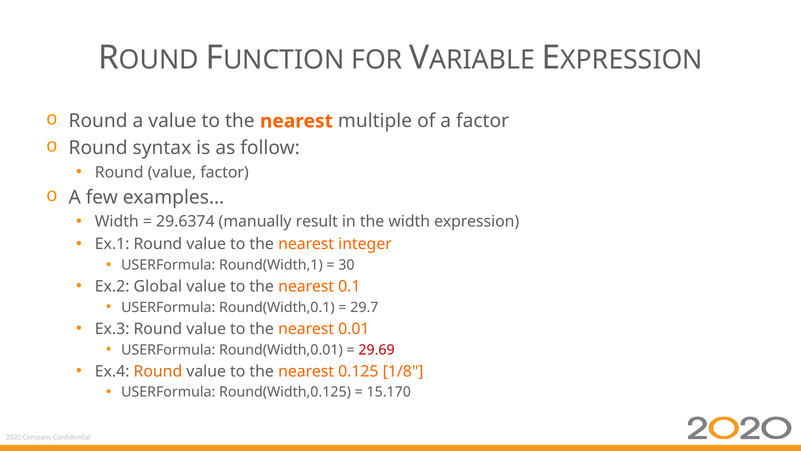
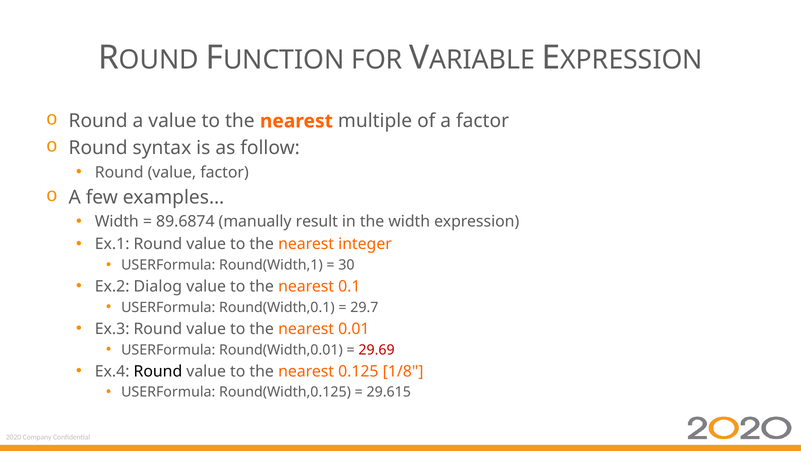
29.6374: 29.6374 -> 89.6874
Global: Global -> Dialog
Round at (158, 371) colour: orange -> black
15.170: 15.170 -> 29.615
